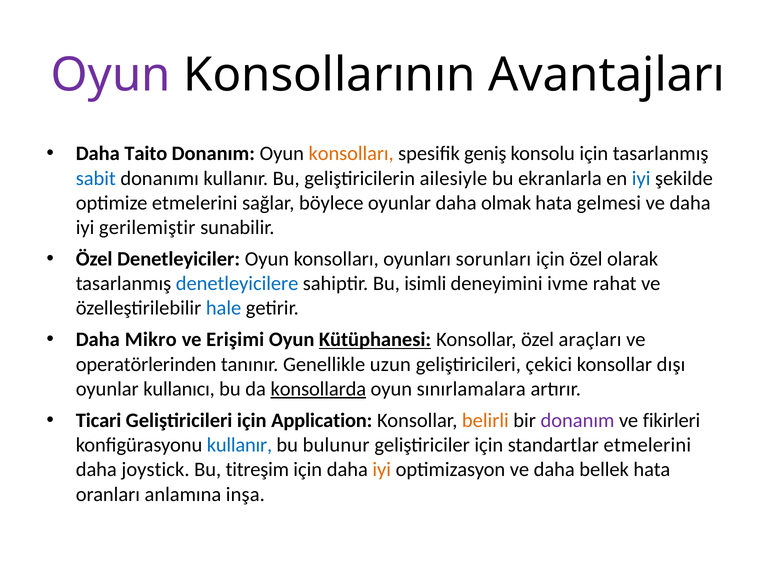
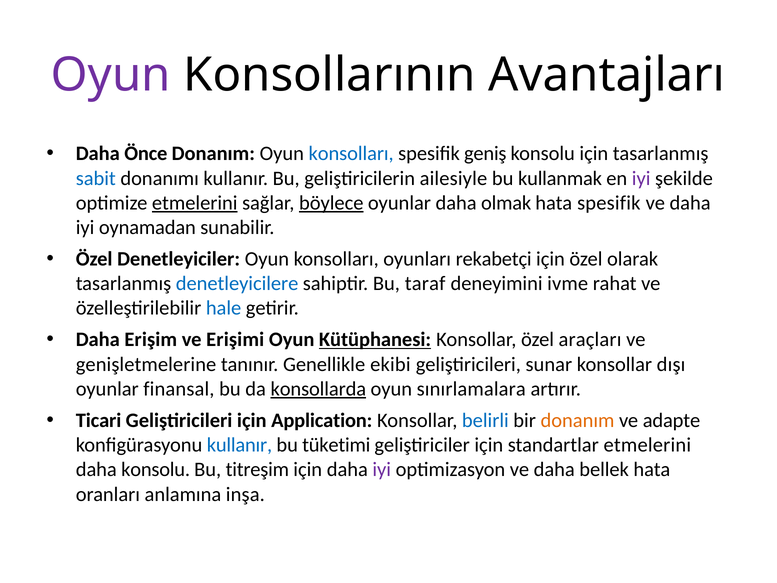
Taito: Taito -> Önce
konsolları at (351, 154) colour: orange -> blue
ekranlarla: ekranlarla -> kullanmak
iyi at (641, 178) colour: blue -> purple
etmelerini at (195, 203) underline: none -> present
böylece underline: none -> present
hata gelmesi: gelmesi -> spesifik
gerilemiştir: gerilemiştir -> oynamadan
sorunları: sorunları -> rekabetçi
isimli: isimli -> taraf
Mikro: Mikro -> Erişim
operatörlerinden: operatörlerinden -> genişletmelerine
uzun: uzun -> ekibi
çekici: çekici -> sunar
kullanıcı: kullanıcı -> finansal
belirli colour: orange -> blue
donanım at (577, 420) colour: purple -> orange
fikirleri: fikirleri -> adapte
bulunur: bulunur -> tüketimi
daha joystick: joystick -> konsolu
iyi at (382, 469) colour: orange -> purple
